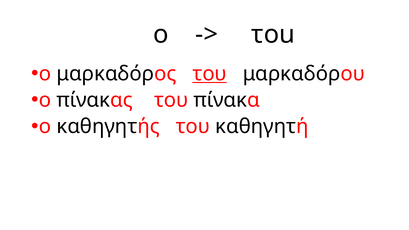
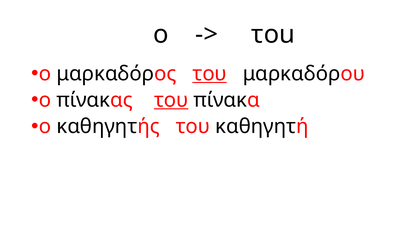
του at (171, 100) underline: none -> present
